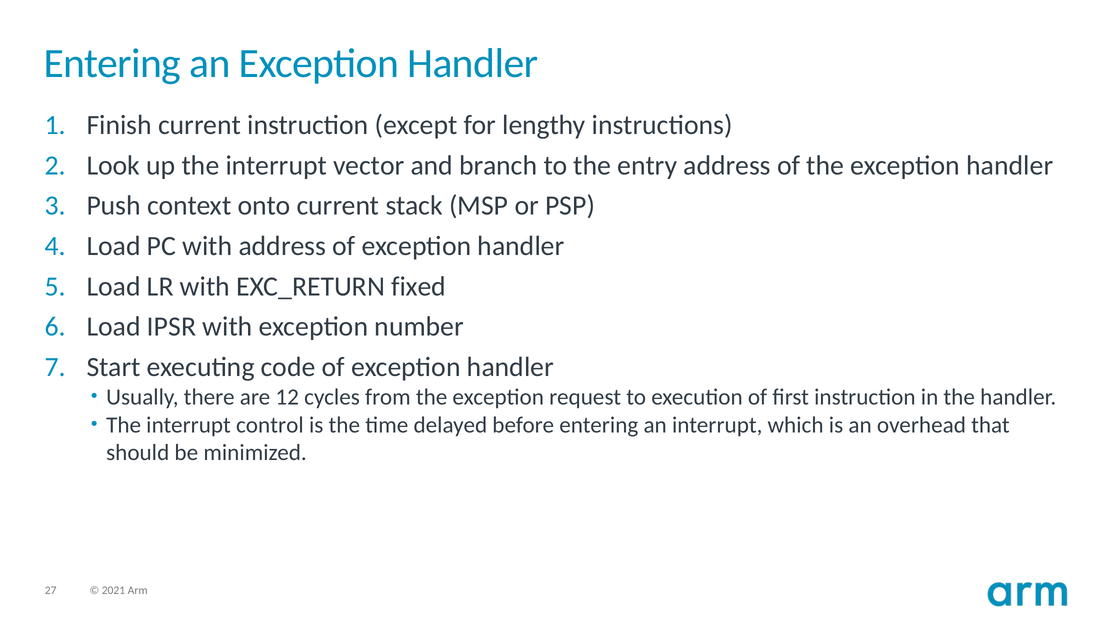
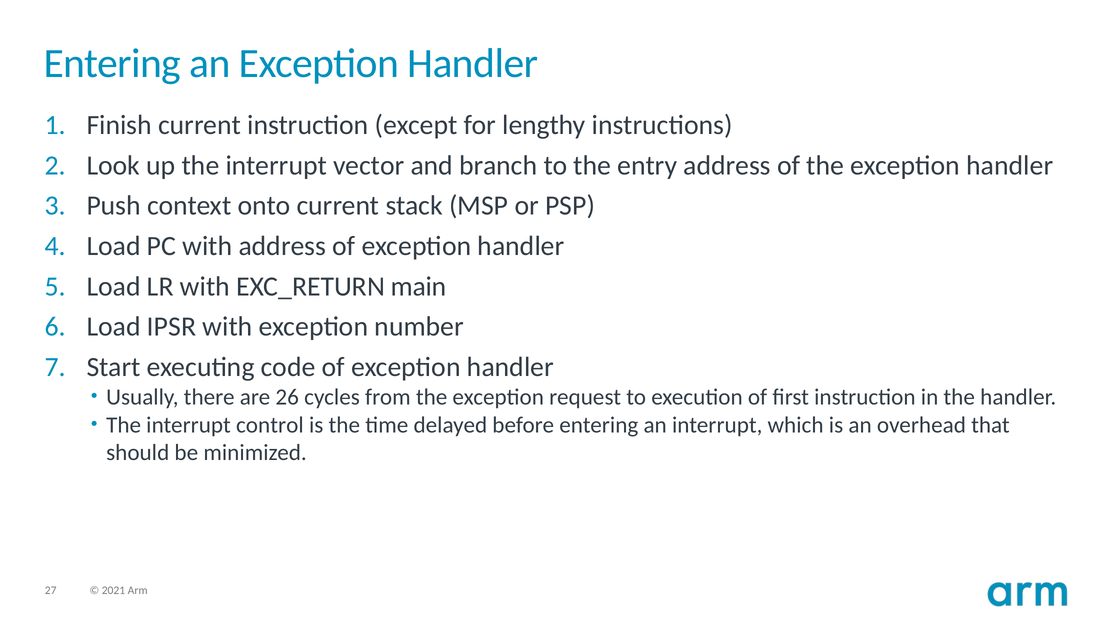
fixed: fixed -> main
12: 12 -> 26
